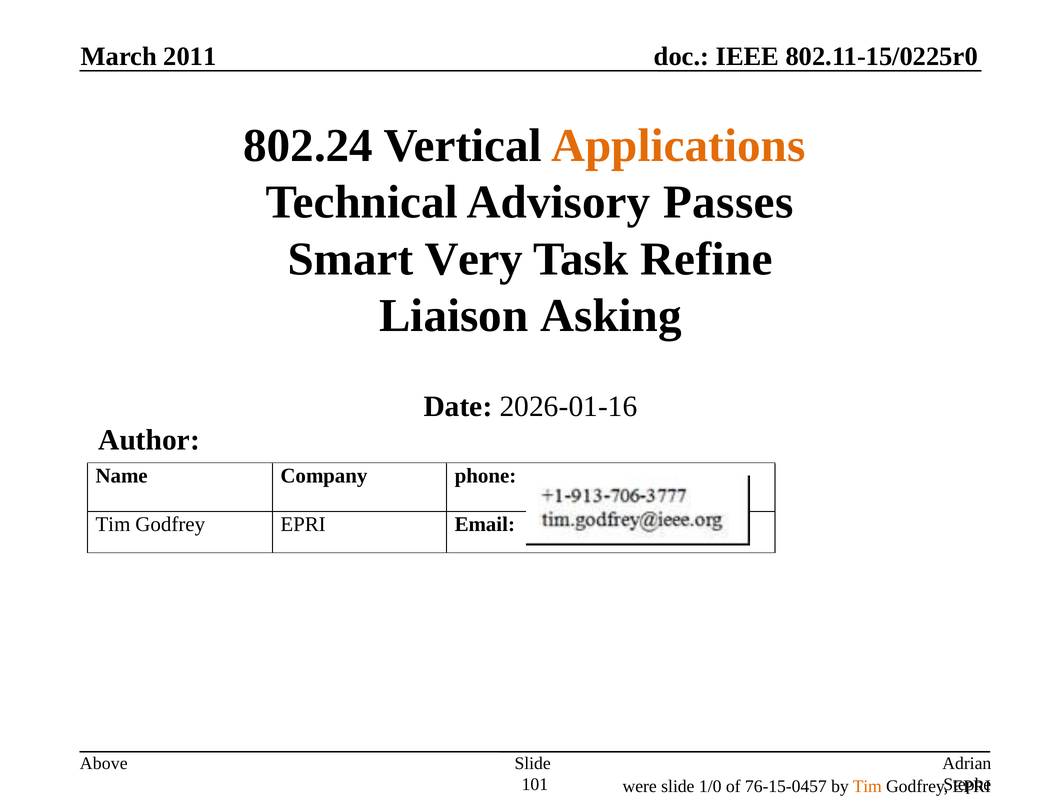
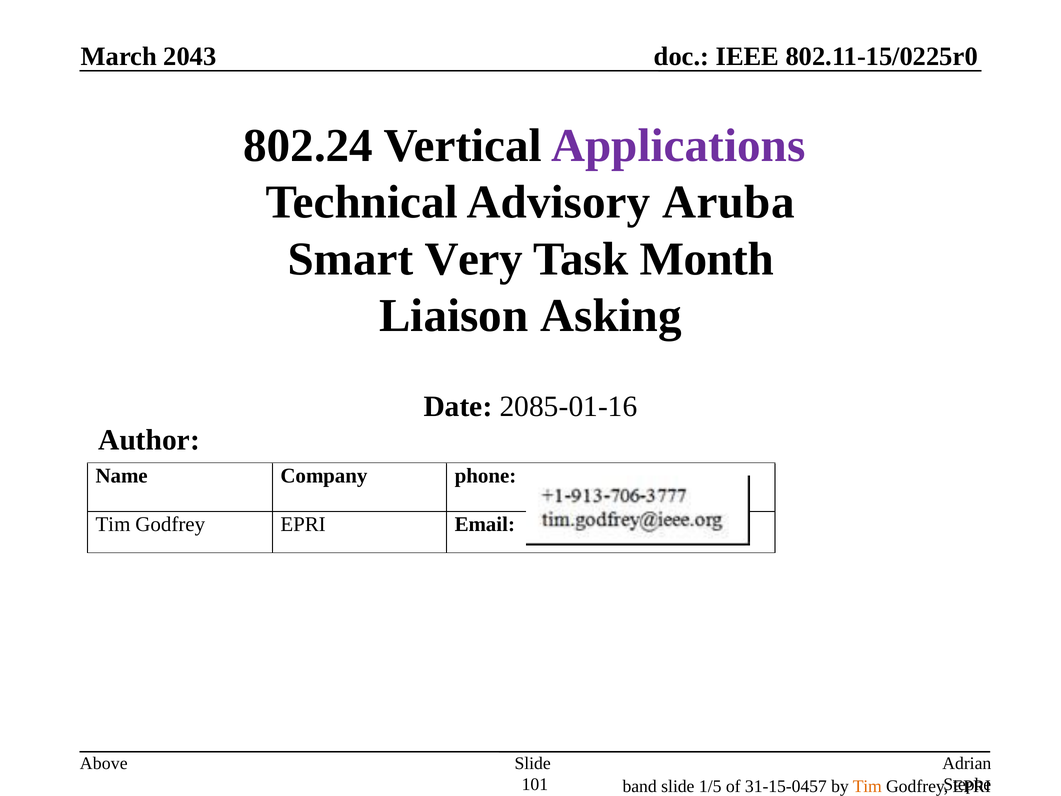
2011: 2011 -> 2043
Applications colour: orange -> purple
Passes: Passes -> Aruba
Refine: Refine -> Month
2026-01-16: 2026-01-16 -> 2085-01-16
were: were -> band
1/0: 1/0 -> 1/5
76-15-0457: 76-15-0457 -> 31-15-0457
